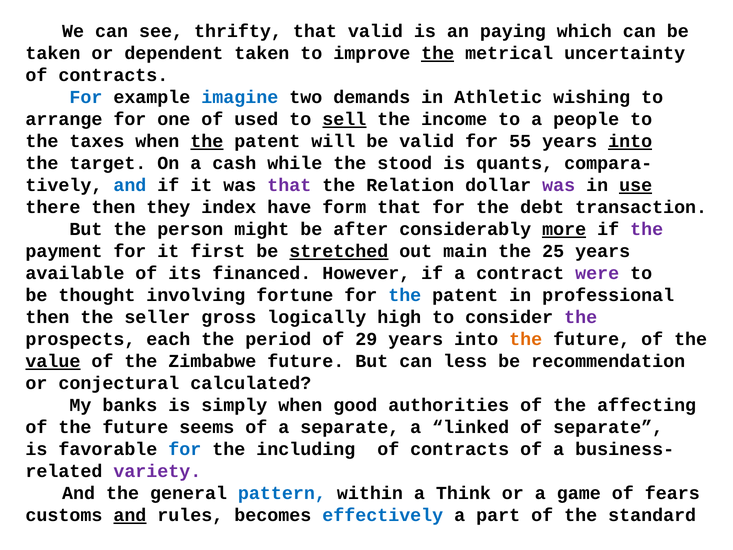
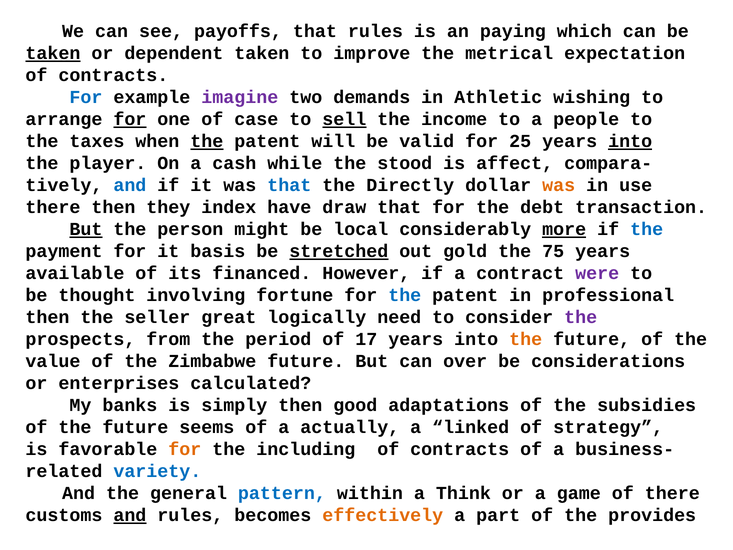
thrifty: thrifty -> payoffs
that valid: valid -> rules
taken at (53, 53) underline: none -> present
the at (438, 53) underline: present -> none
uncertainty: uncertainty -> expectation
imagine colour: blue -> purple
for at (130, 119) underline: none -> present
used: used -> case
55: 55 -> 25
target: target -> player
quants: quants -> affect
that at (289, 185) colour: purple -> blue
Relation: Relation -> Directly
was at (559, 185) colour: purple -> orange
use underline: present -> none
form: form -> draw
But at (86, 229) underline: none -> present
after: after -> local
the at (647, 229) colour: purple -> blue
first: first -> basis
main: main -> gold
25: 25 -> 75
gross: gross -> great
high: high -> need
each: each -> from
29: 29 -> 17
value underline: present -> none
less: less -> over
recommendation: recommendation -> considerations
conjectural: conjectural -> enterprises
simply when: when -> then
authorities: authorities -> adaptations
affecting: affecting -> subsidies
a separate: separate -> actually
of separate: separate -> strategy
for at (185, 449) colour: blue -> orange
variety colour: purple -> blue
of fears: fears -> there
effectively colour: blue -> orange
standard: standard -> provides
